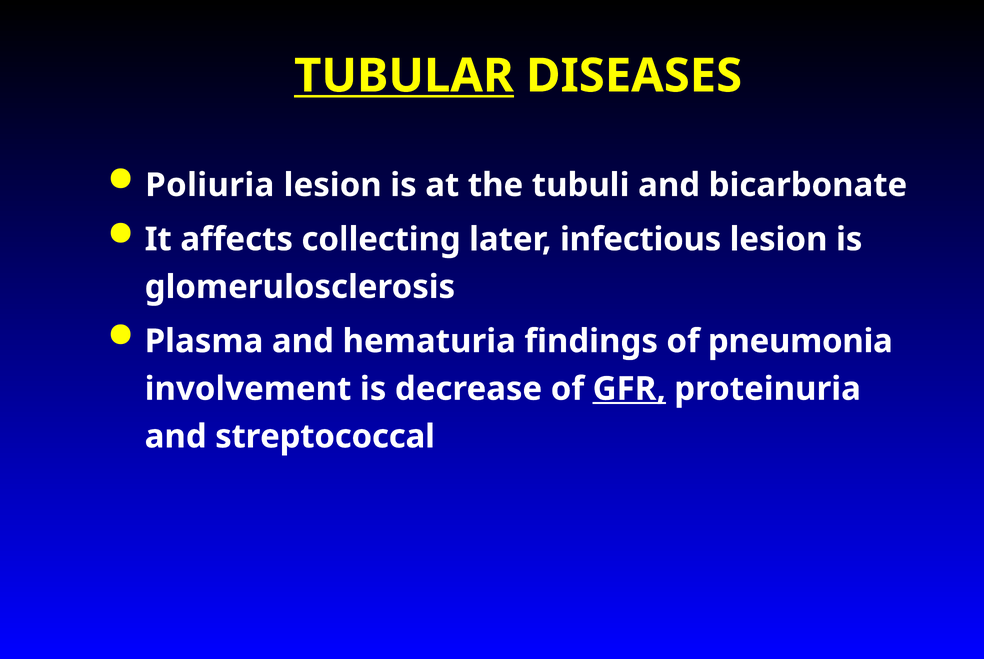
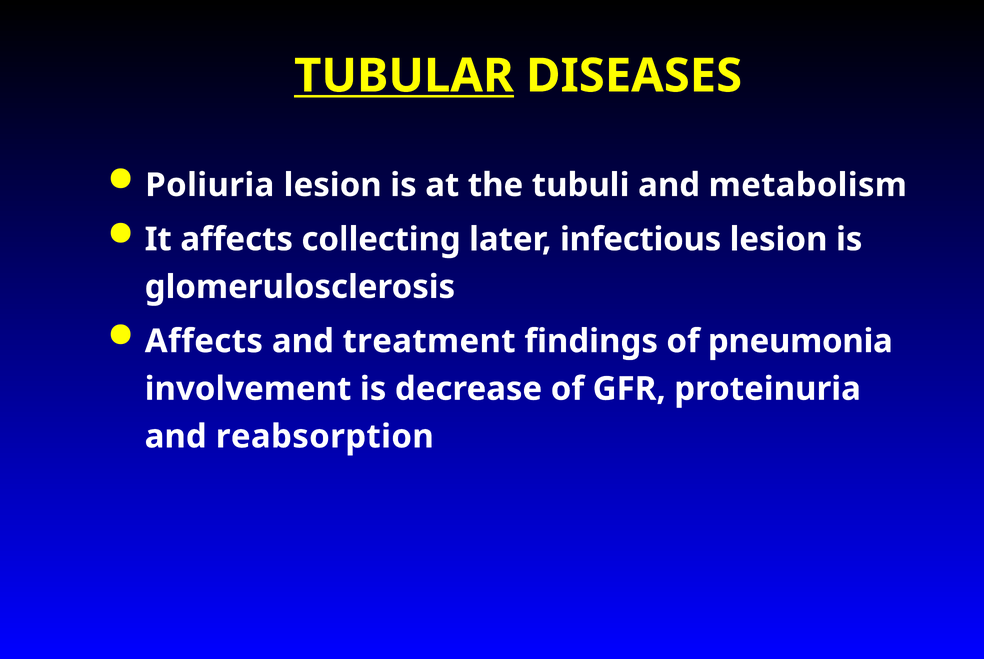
bicarbonate: bicarbonate -> metabolism
Plasma at (204, 341): Plasma -> Affects
hematuria: hematuria -> treatment
GFR underline: present -> none
streptococcal: streptococcal -> reabsorption
